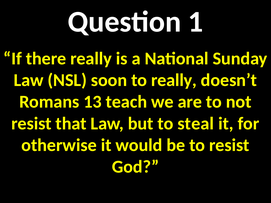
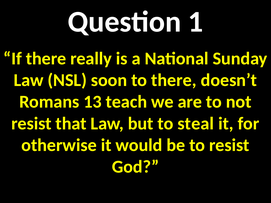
to really: really -> there
